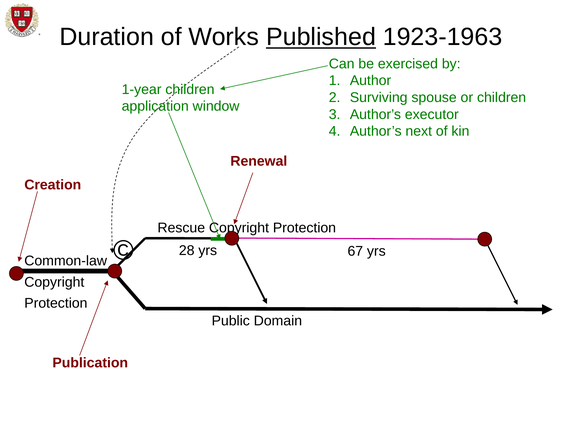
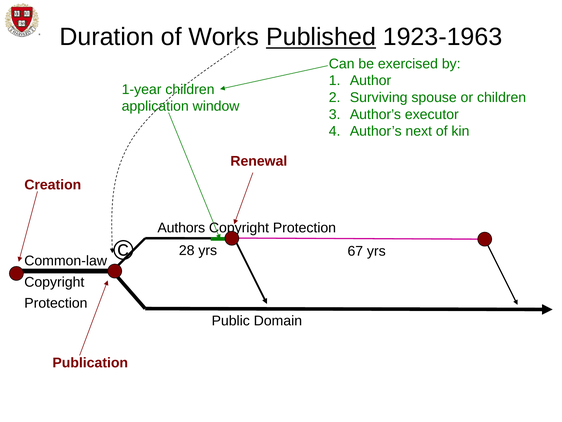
Rescue: Rescue -> Authors
